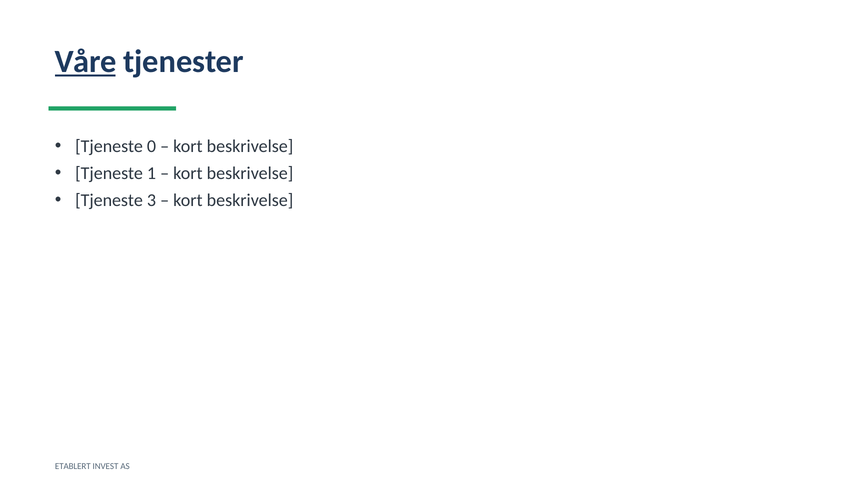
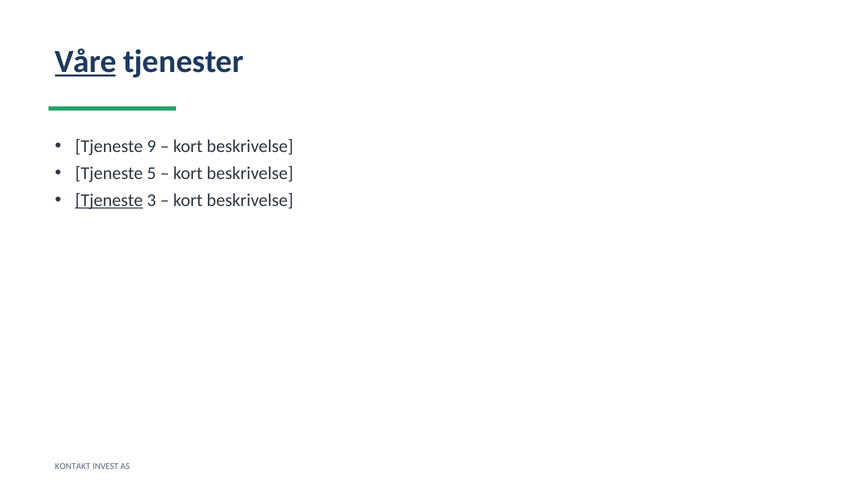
0: 0 -> 9
1: 1 -> 5
Tjeneste at (109, 200) underline: none -> present
ETABLERT: ETABLERT -> KONTAKT
